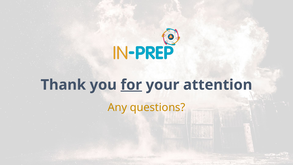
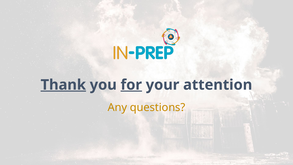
Thank underline: none -> present
